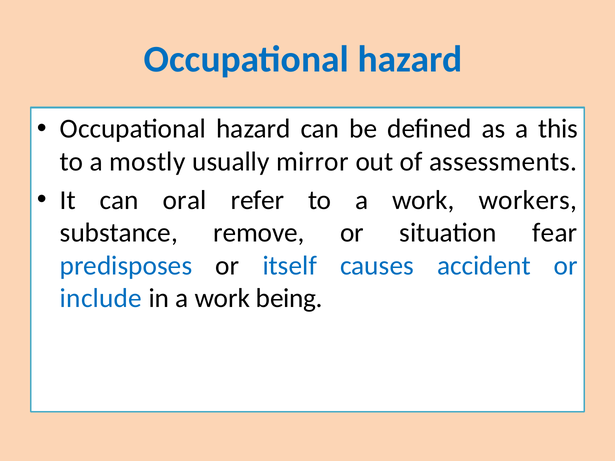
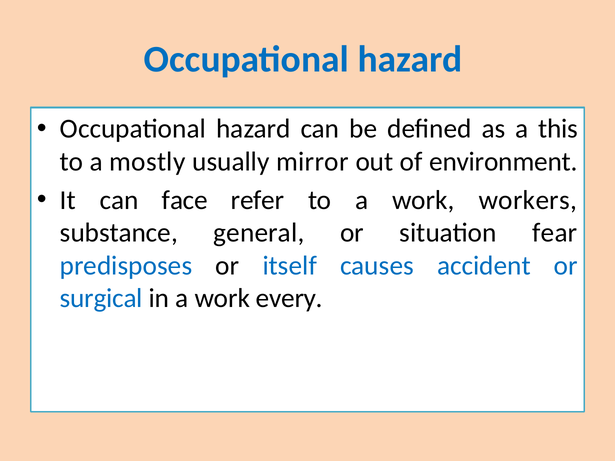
assessments: assessments -> environment
oral: oral -> face
remove: remove -> general
include: include -> surgical
being: being -> every
